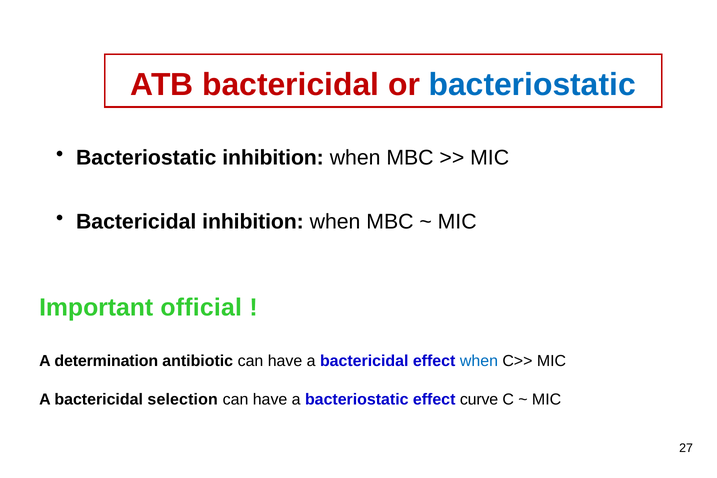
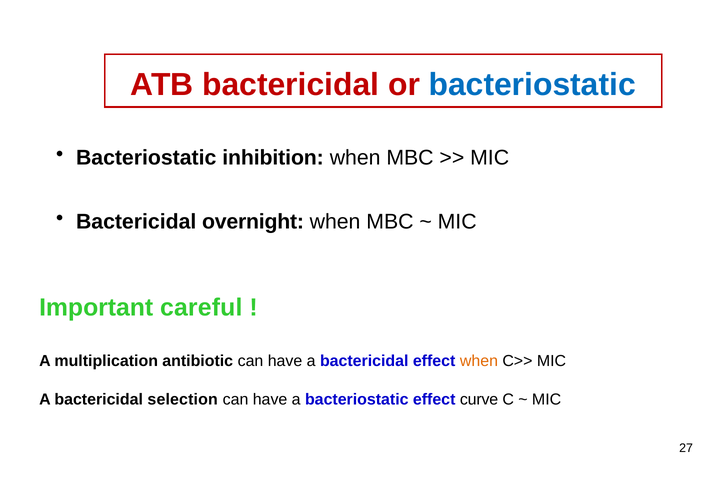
Bactericidal inhibition: inhibition -> overnight
official: official -> careful
determination: determination -> multiplication
when at (479, 361) colour: blue -> orange
